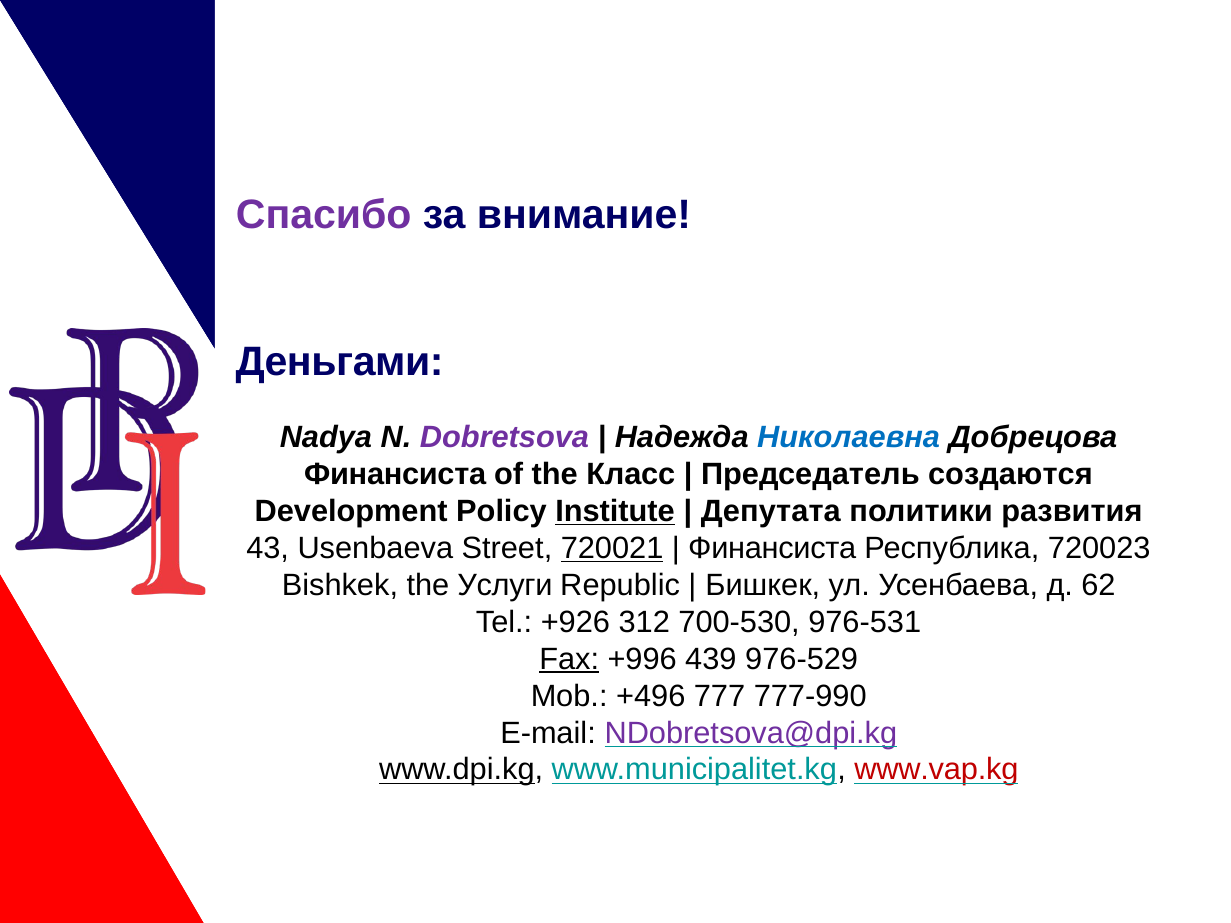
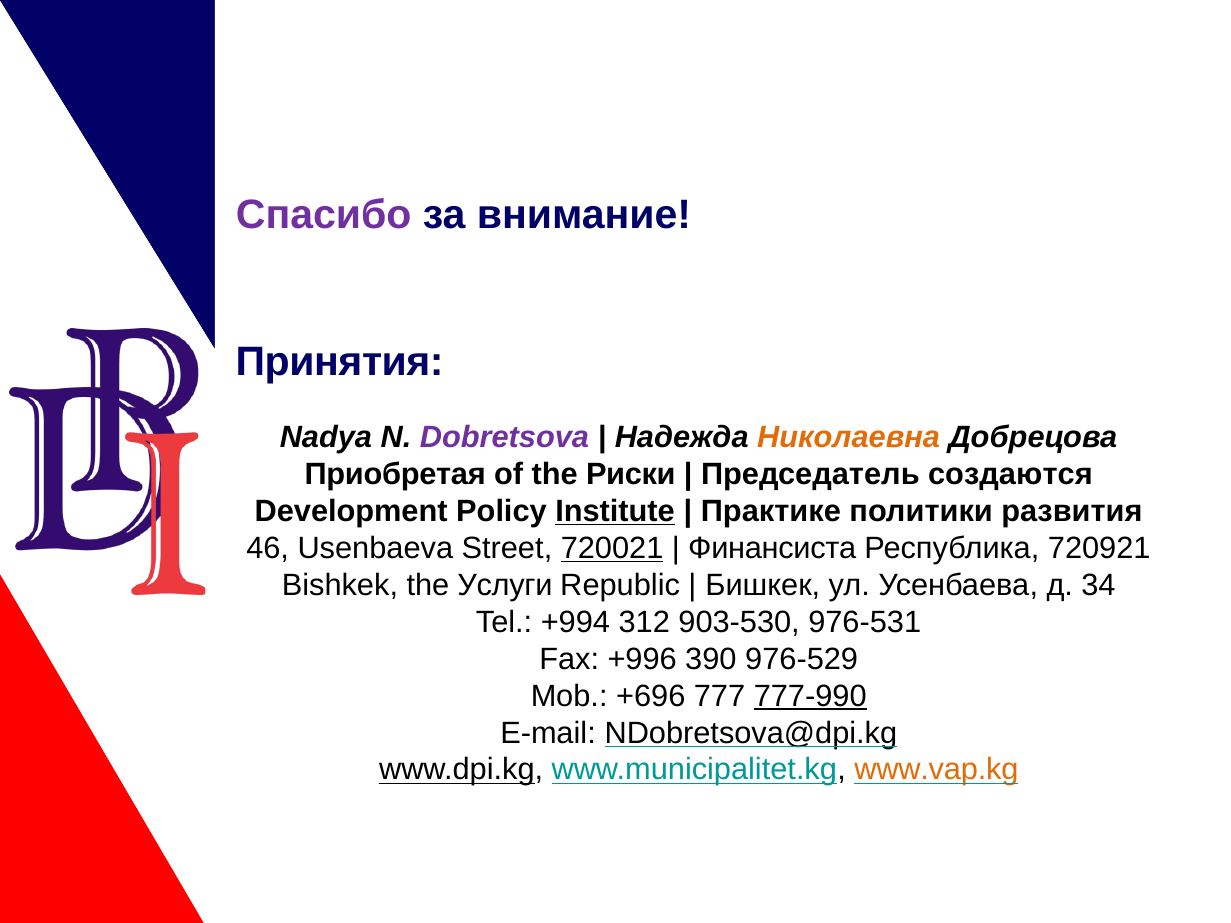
Деньгами: Деньгами -> Принятия
Николаевна colour: blue -> orange
Финансиста at (395, 475): Финансиста -> Приобретая
Класс: Класс -> Риски
Депутата: Депутата -> Практике
43: 43 -> 46
720023: 720023 -> 720921
62: 62 -> 34
+926: +926 -> +994
700-530: 700-530 -> 903-530
Fax underline: present -> none
439: 439 -> 390
+496: +496 -> +696
777-990 underline: none -> present
NDobretsova@dpi.kg colour: purple -> black
www.vap.kg colour: red -> orange
